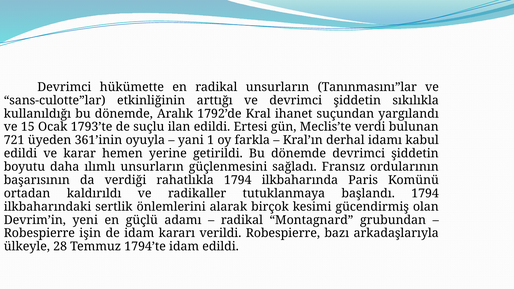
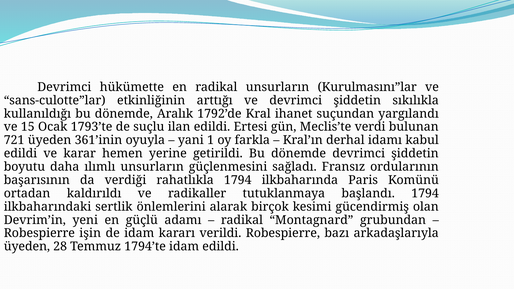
Tanınmasını”lar: Tanınmasını”lar -> Kurulmasını”lar
ülkeyle at (27, 247): ülkeyle -> üyeden
